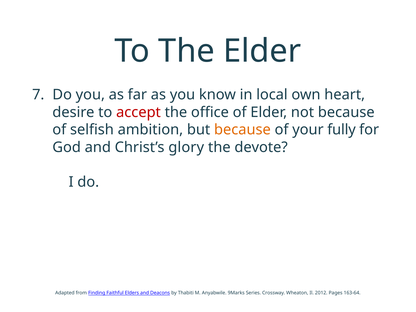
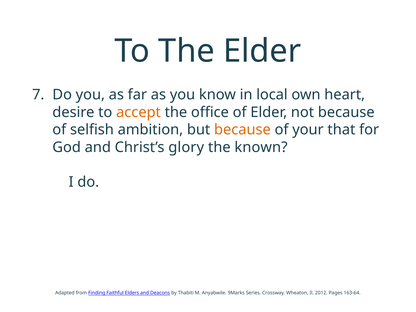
accept colour: red -> orange
fully: fully -> that
devote: devote -> known
